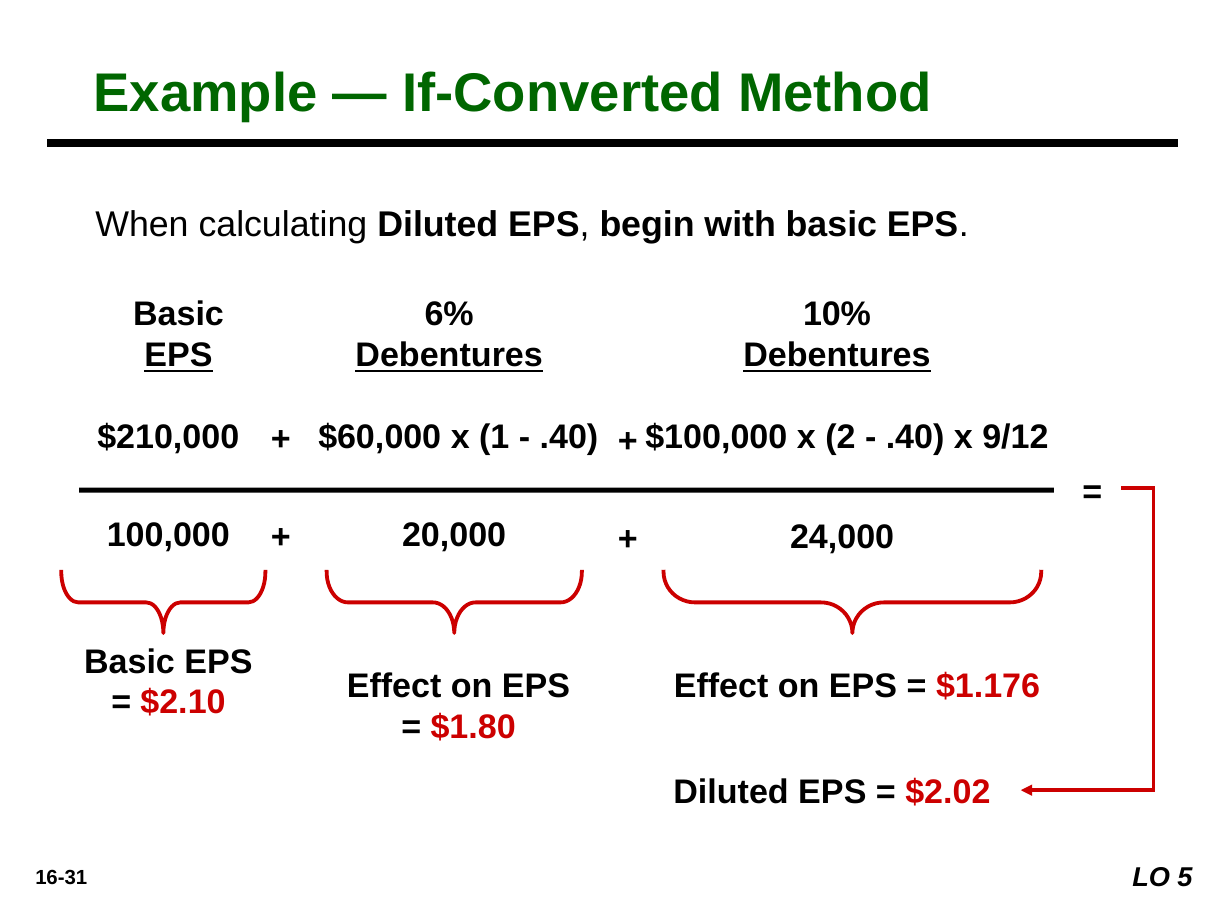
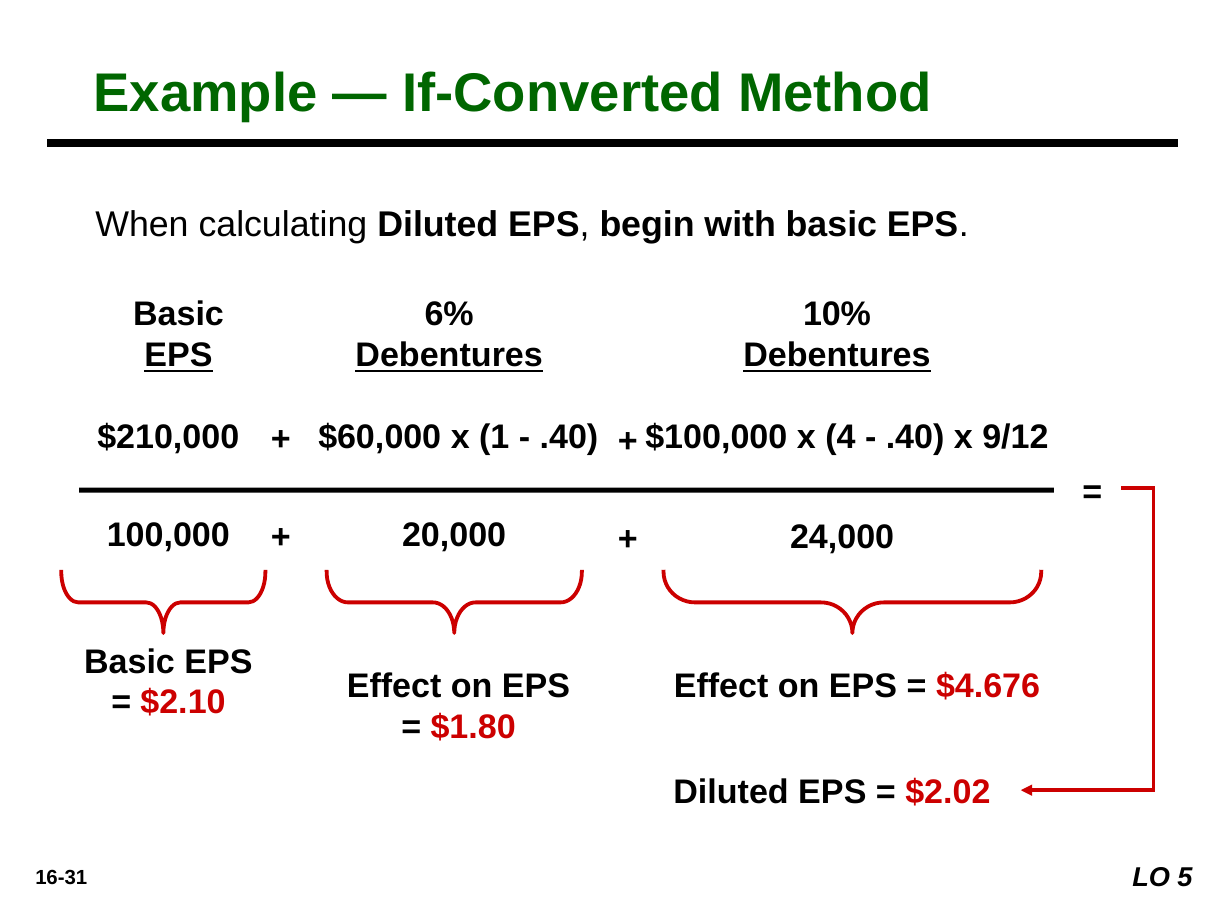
2: 2 -> 4
$1.176: $1.176 -> $4.676
